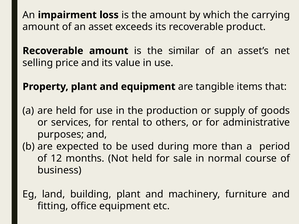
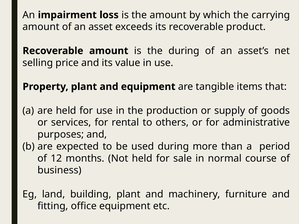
the similar: similar -> during
